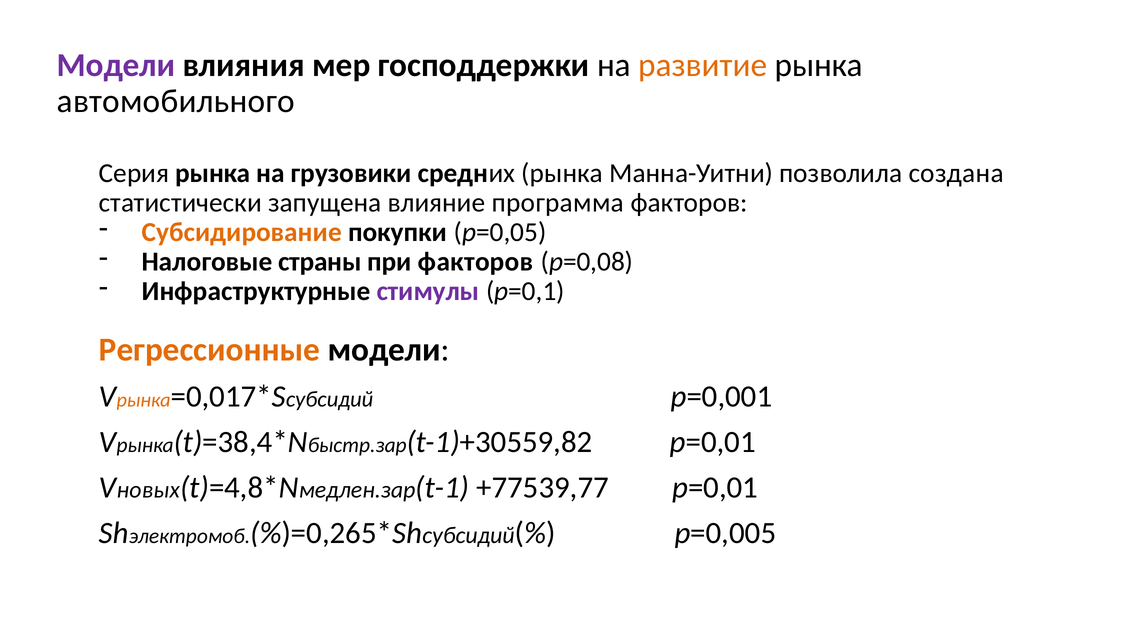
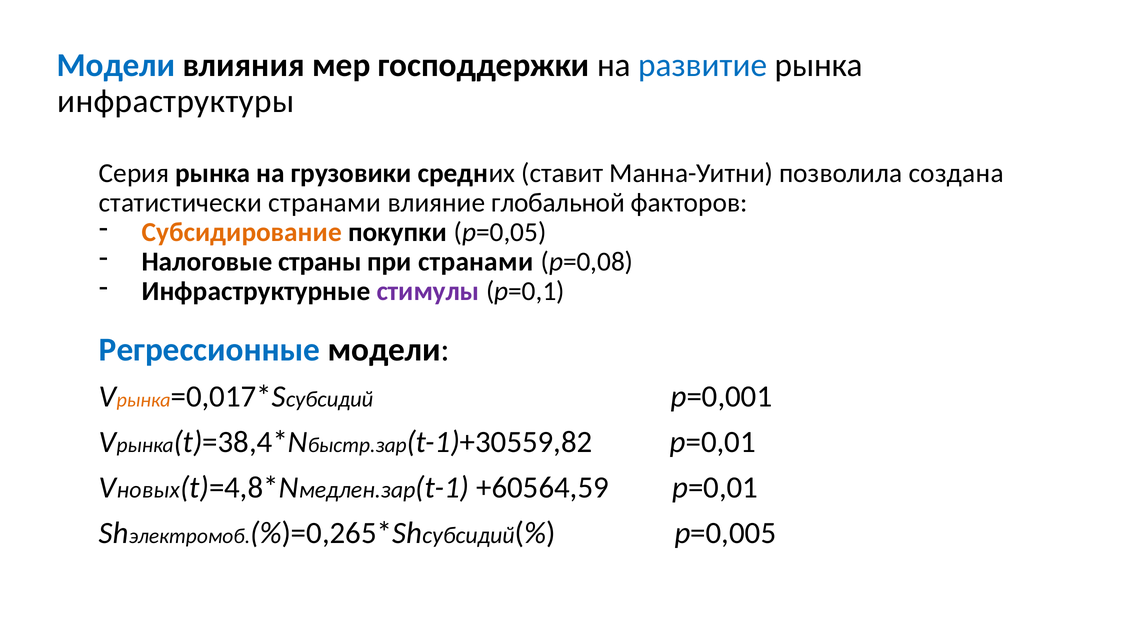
Модели at (116, 65) colour: purple -> blue
развитие colour: orange -> blue
автомобильного: автомобильного -> инфраструктуры
средних рынка: рынка -> ставит
статистически запущена: запущена -> странами
программа: программа -> глобальной
при факторов: факторов -> странами
Регрессионные colour: orange -> blue
+77539,77: +77539,77 -> +60564,59
